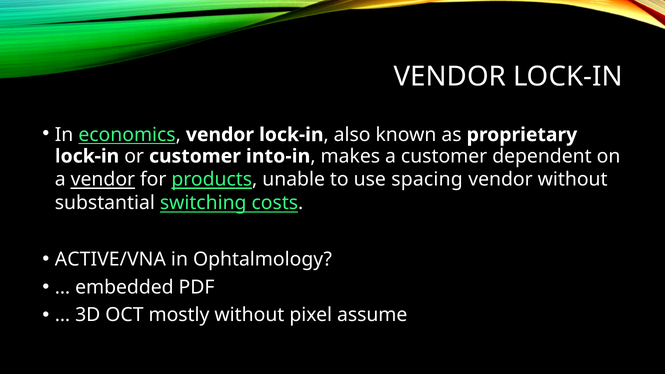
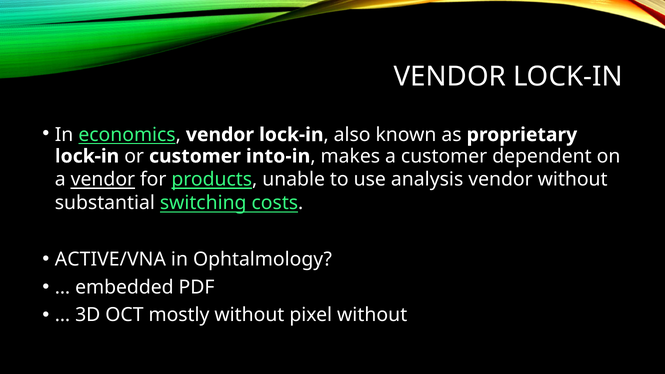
spacing: spacing -> analysis
pixel assume: assume -> without
